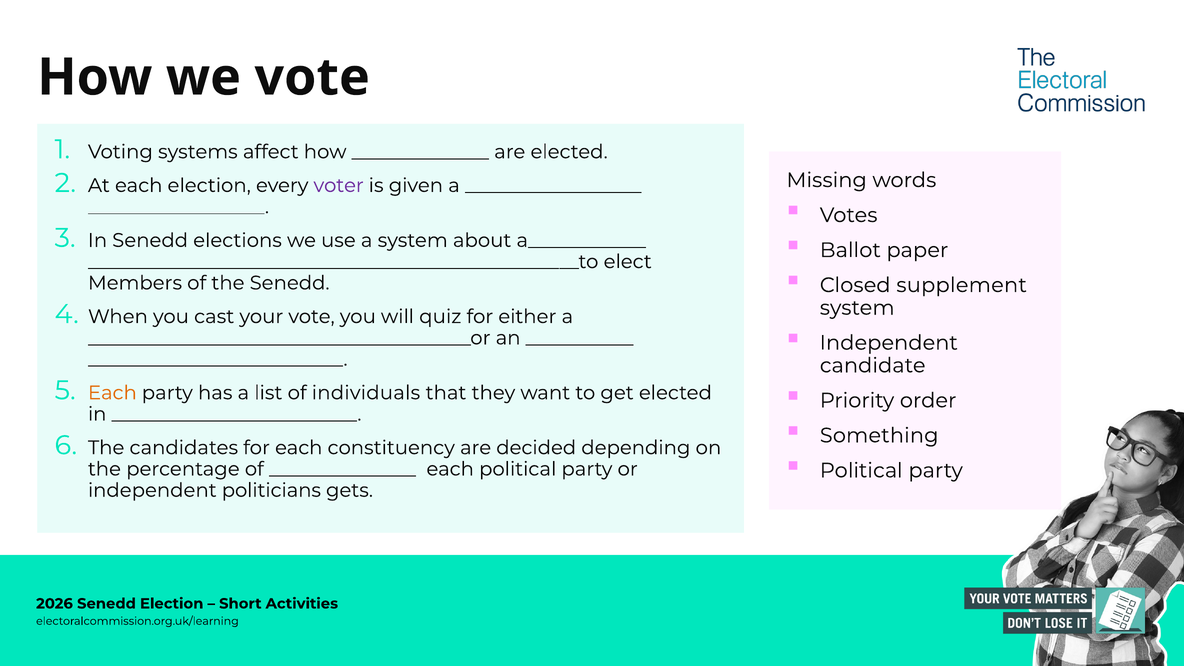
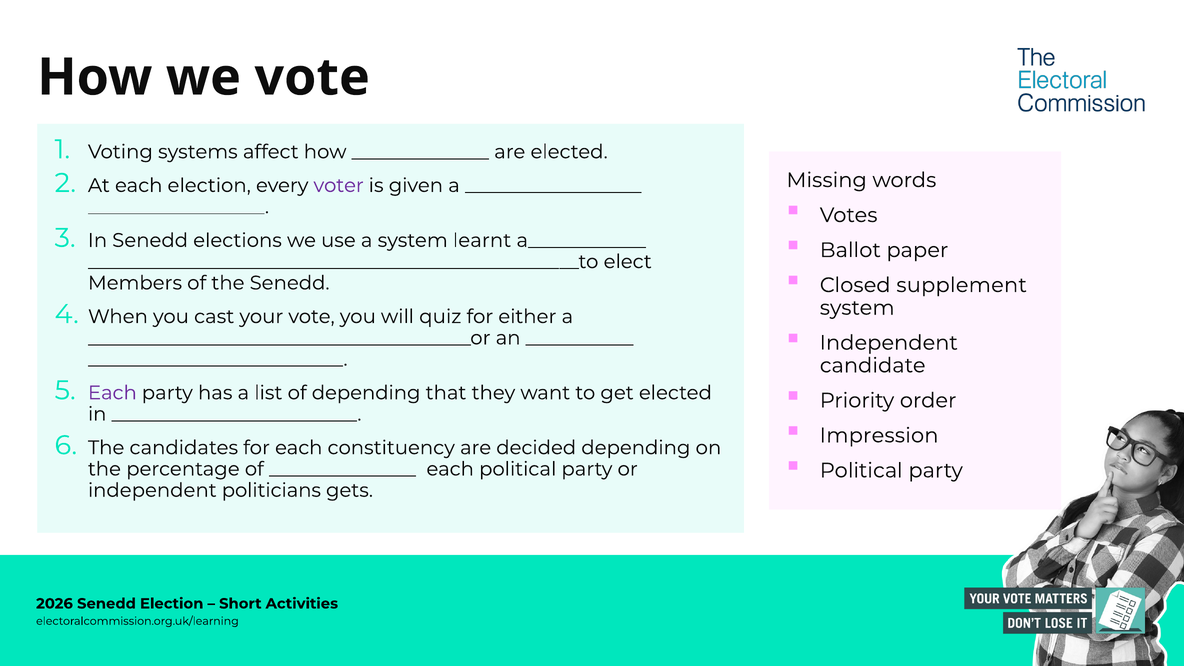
about: about -> learnt
Each at (112, 393) colour: orange -> purple
of individuals: individuals -> depending
Something: Something -> Impression
